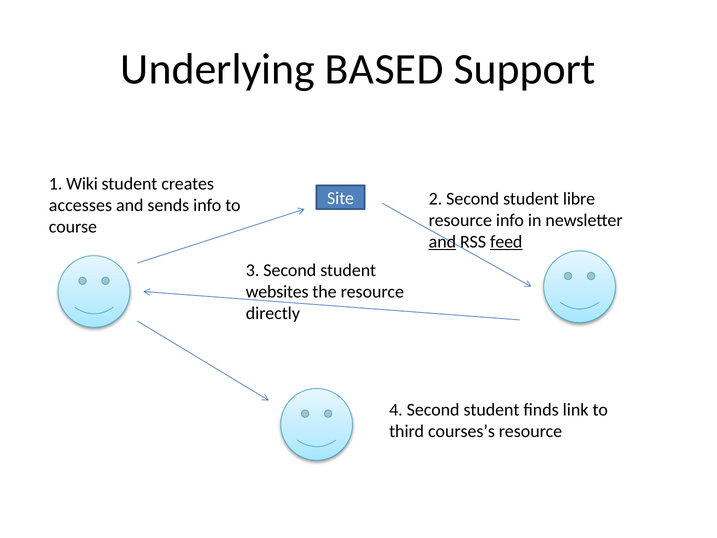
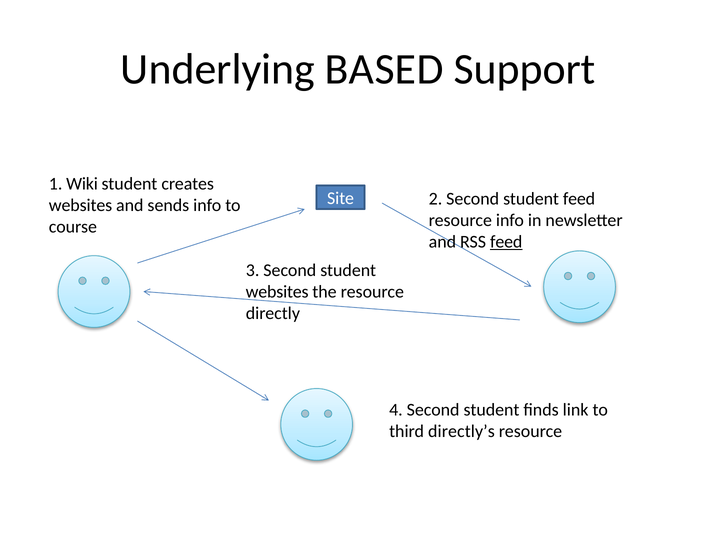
student libre: libre -> feed
accesses at (80, 205): accesses -> websites
and at (442, 242) underline: present -> none
courses’s: courses’s -> directly’s
